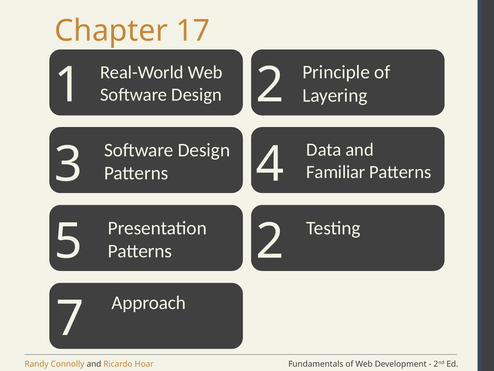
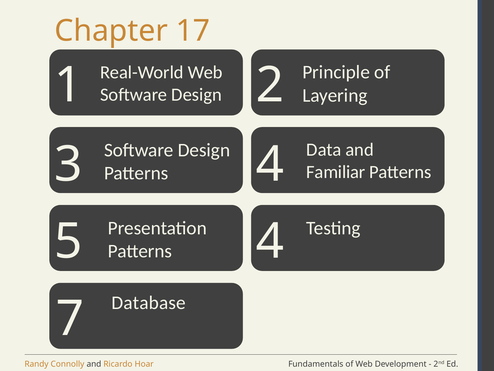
5 2: 2 -> 4
Approach: Approach -> Database
